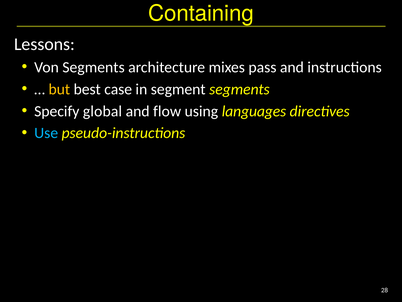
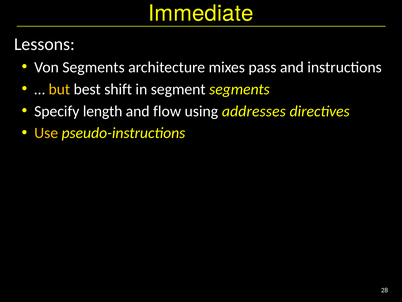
Containing: Containing -> Immediate
case: case -> shift
global: global -> length
languages: languages -> addresses
Use colour: light blue -> yellow
